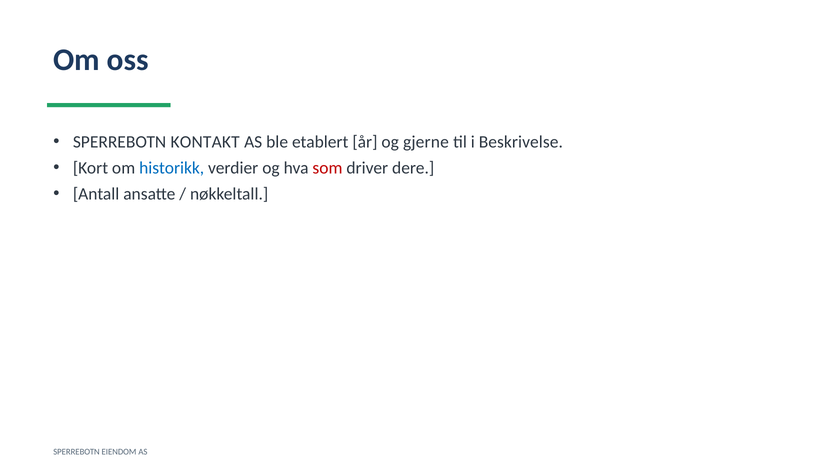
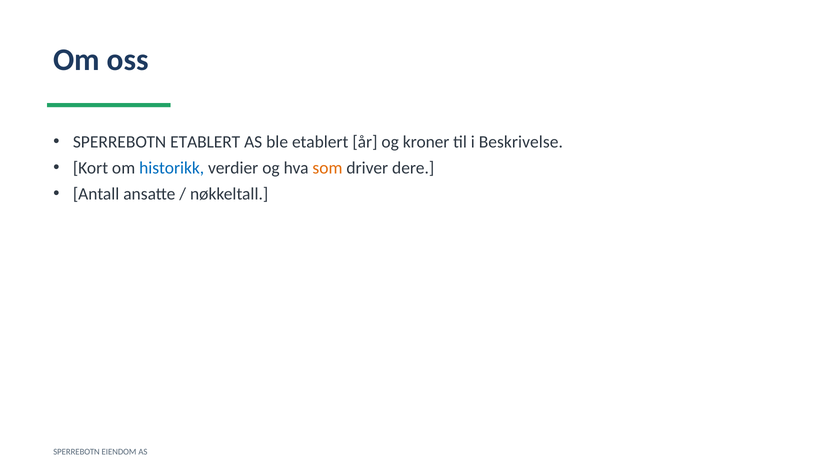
SPERREBOTN KONTAKT: KONTAKT -> ETABLERT
gjerne: gjerne -> kroner
som colour: red -> orange
